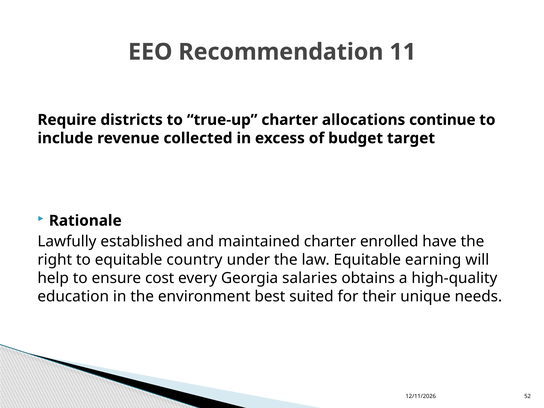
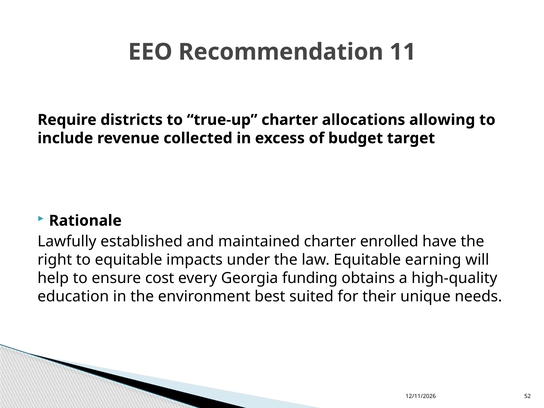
continue: continue -> allowing
country: country -> impacts
salaries: salaries -> funding
